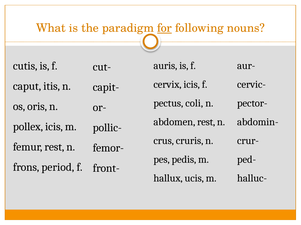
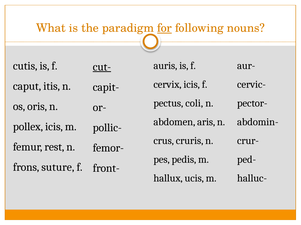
cut- underline: none -> present
abdomen rest: rest -> aris
period: period -> suture
